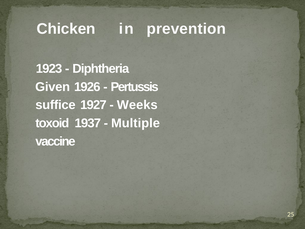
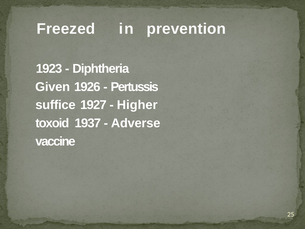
Chicken: Chicken -> Freezed
Weeks: Weeks -> Higher
Multiple: Multiple -> Adverse
